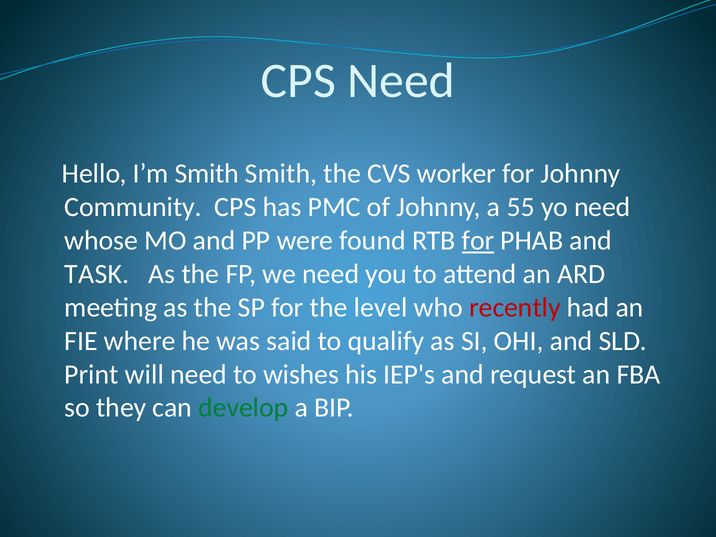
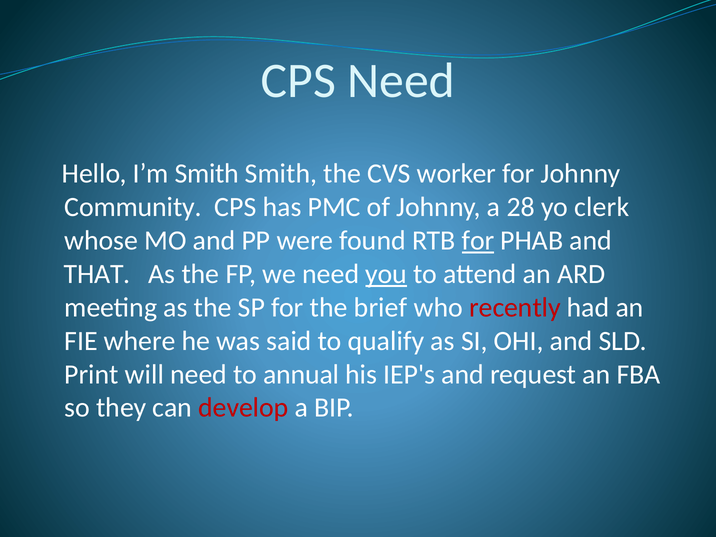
55: 55 -> 28
yo need: need -> clerk
TASK: TASK -> THAT
you underline: none -> present
level: level -> brief
wishes: wishes -> annual
develop colour: green -> red
